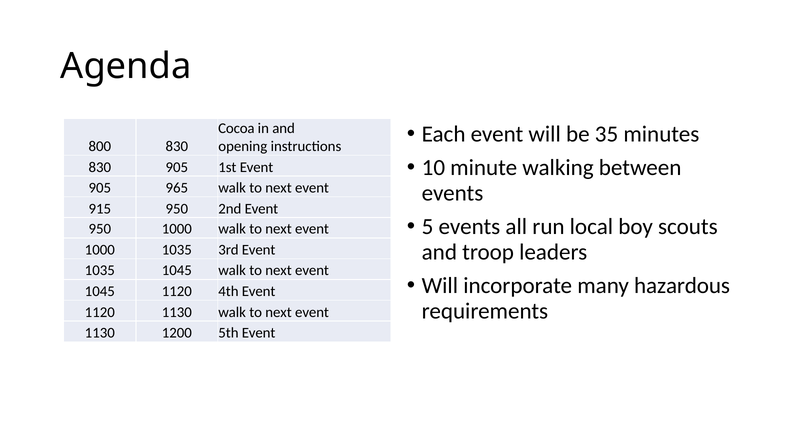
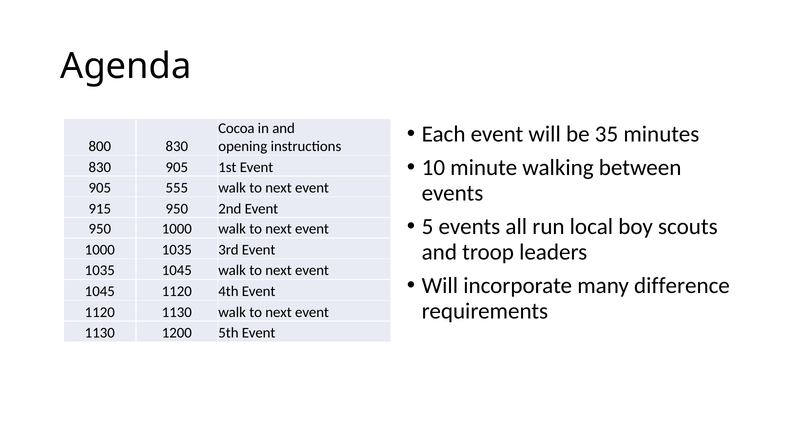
965: 965 -> 555
hazardous: hazardous -> difference
